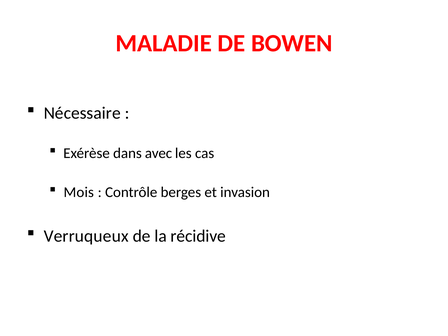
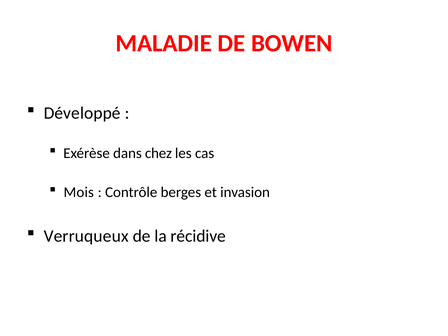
Nécessaire: Nécessaire -> Développé
avec: avec -> chez
